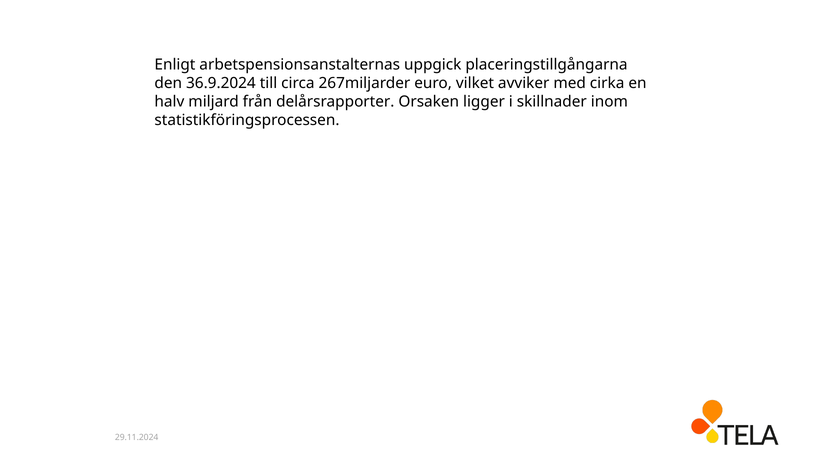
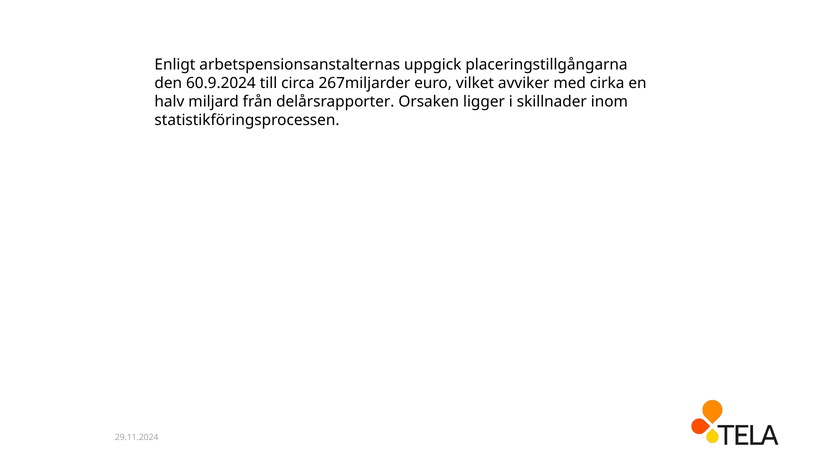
36.9.2024: 36.9.2024 -> 60.9.2024
